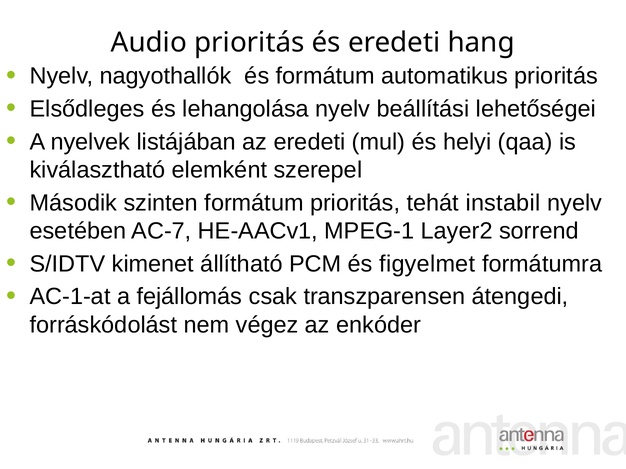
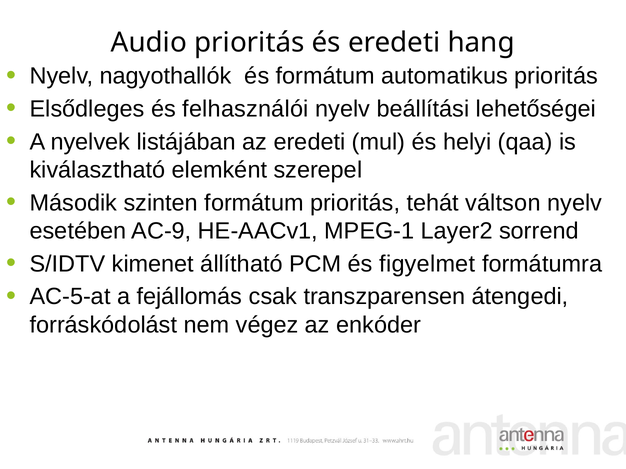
lehangolása: lehangolása -> felhasználói
instabil: instabil -> váltson
AC-7: AC-7 -> AC-9
AC-1-at: AC-1-at -> AC-5-at
